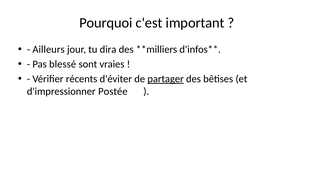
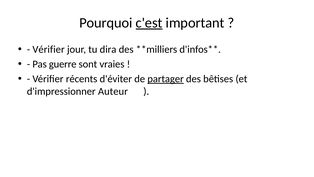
c'est underline: none -> present
Ailleurs at (49, 49): Ailleurs -> Vérifier
blessé: blessé -> guerre
Postée: Postée -> Auteur
